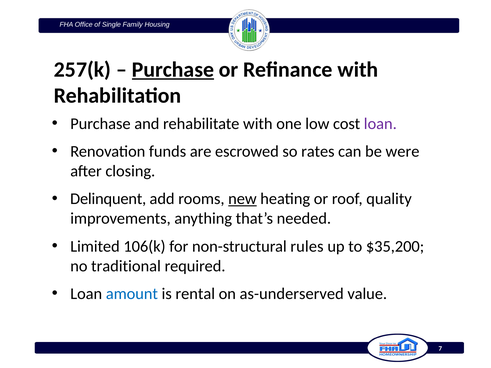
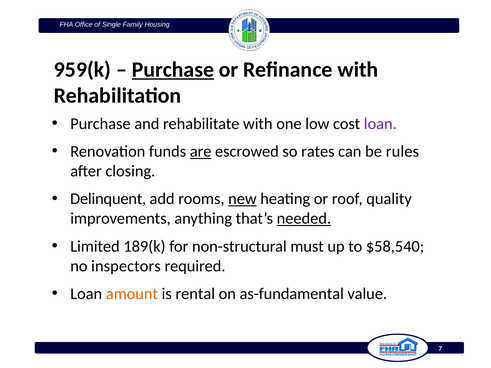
257(k: 257(k -> 959(k
are underline: none -> present
were: were -> rules
needed underline: none -> present
106(k: 106(k -> 189(k
rules: rules -> must
$35,200: $35,200 -> $58,540
traditional: traditional -> inspectors
amount colour: blue -> orange
as-underserved: as-underserved -> as-fundamental
